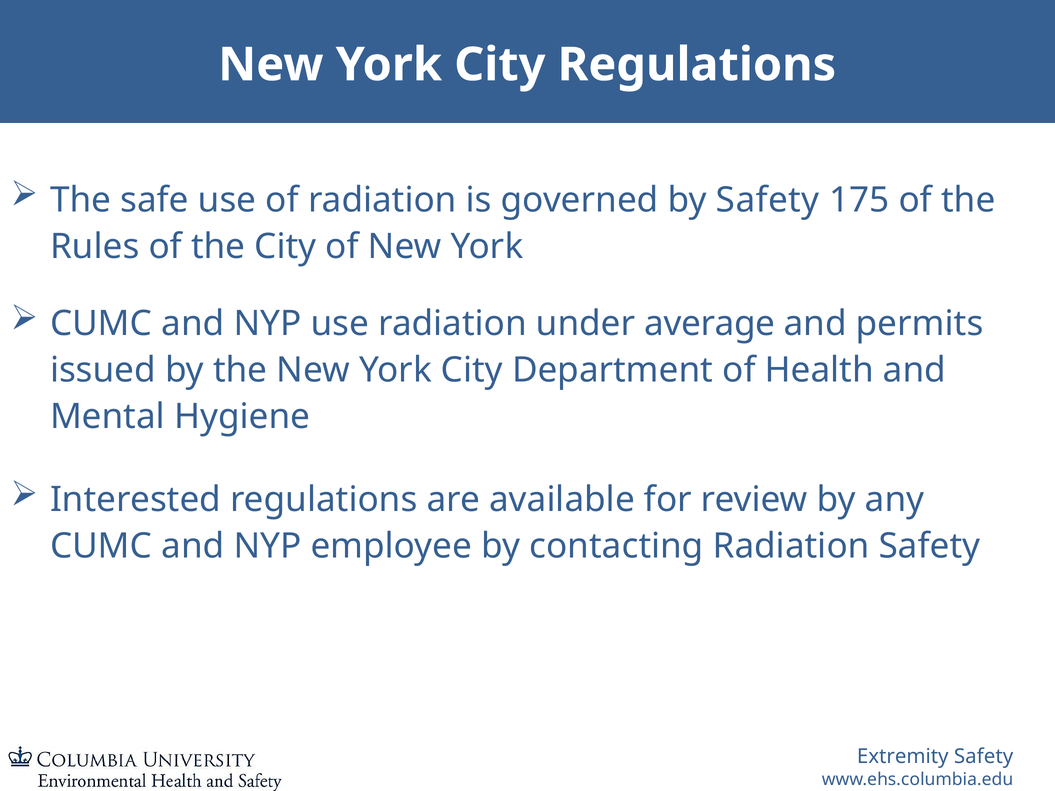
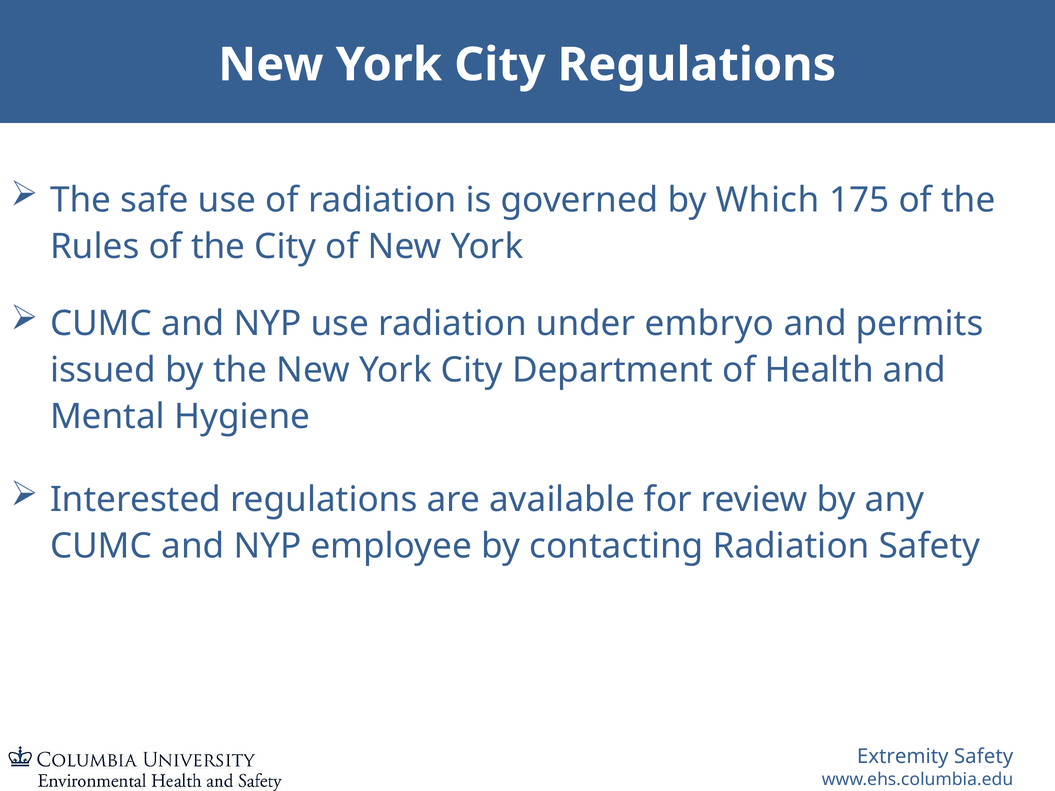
by Safety: Safety -> Which
average: average -> embryo
